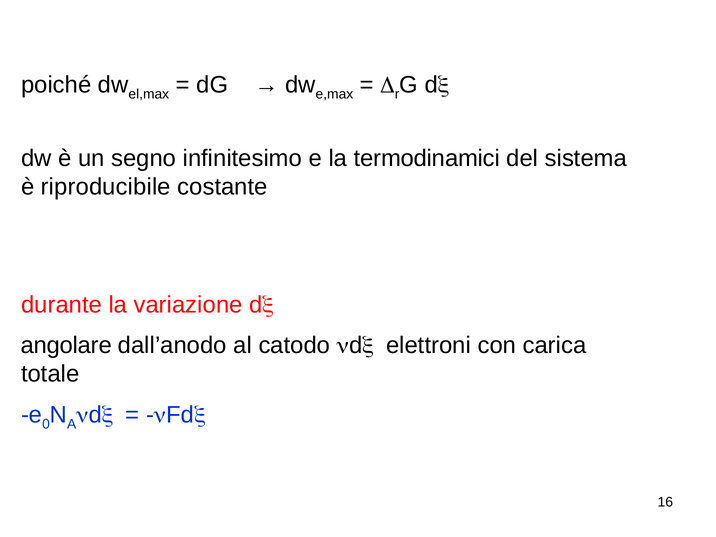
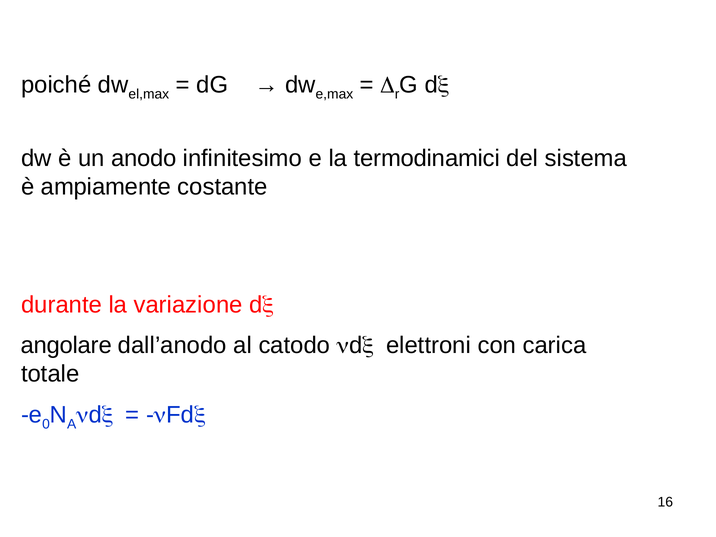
segno: segno -> anodo
riproducibile: riproducibile -> ampiamente
